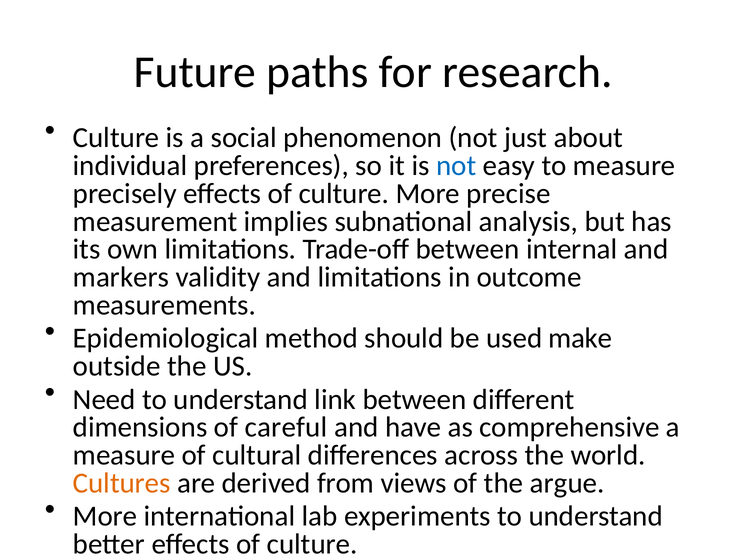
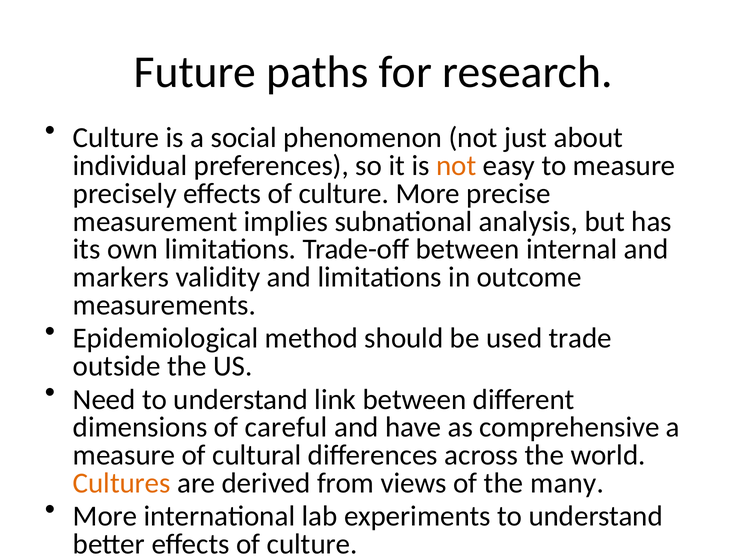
not at (456, 166) colour: blue -> orange
make: make -> trade
argue: argue -> many
